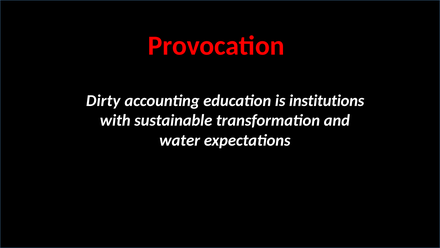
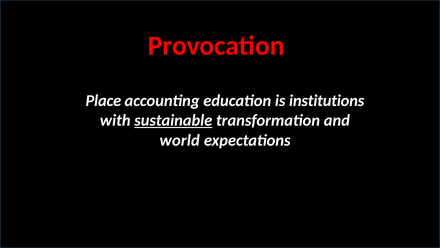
Dirty: Dirty -> Place
sustainable underline: none -> present
water: water -> world
